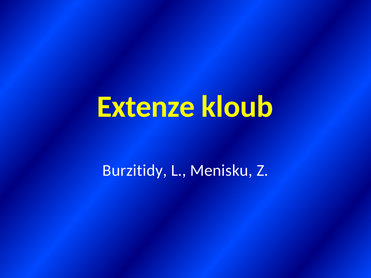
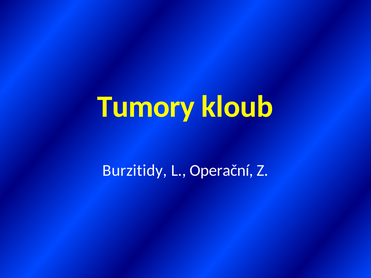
Extenze: Extenze -> Tumory
Menisku: Menisku -> Operační
